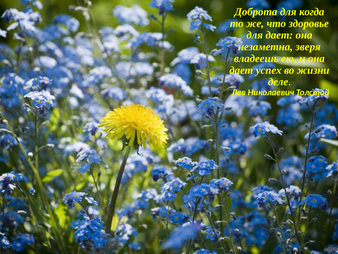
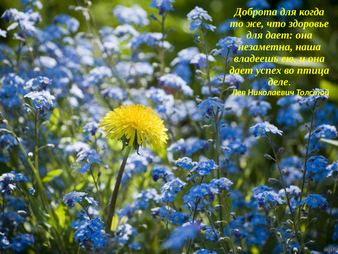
зверя: зверя -> наша
жизни: жизни -> птица
